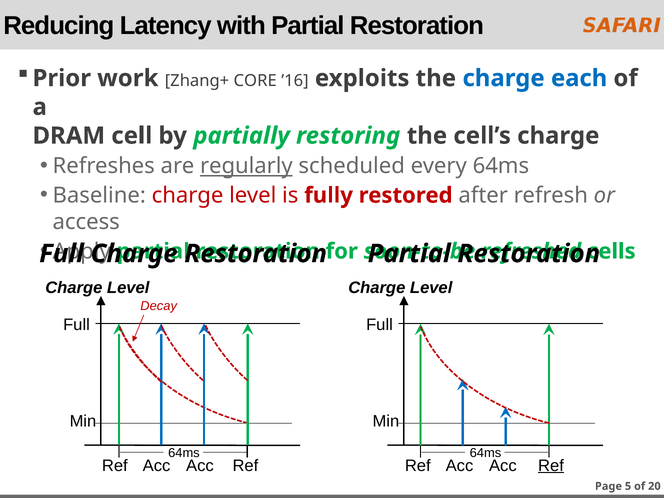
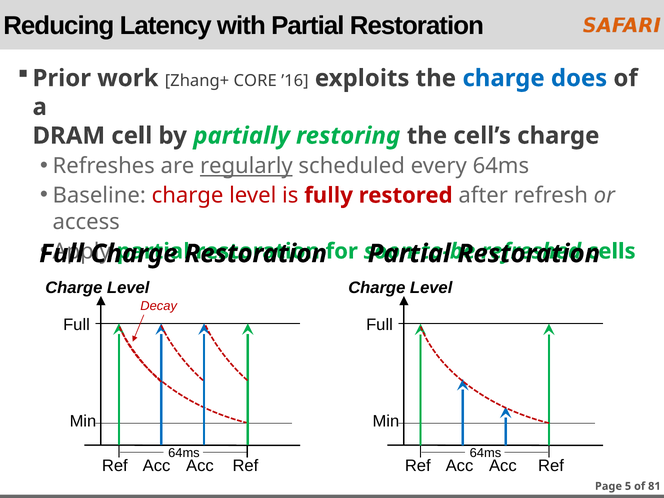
each: each -> does
Ref at (551, 466) underline: present -> none
20: 20 -> 81
